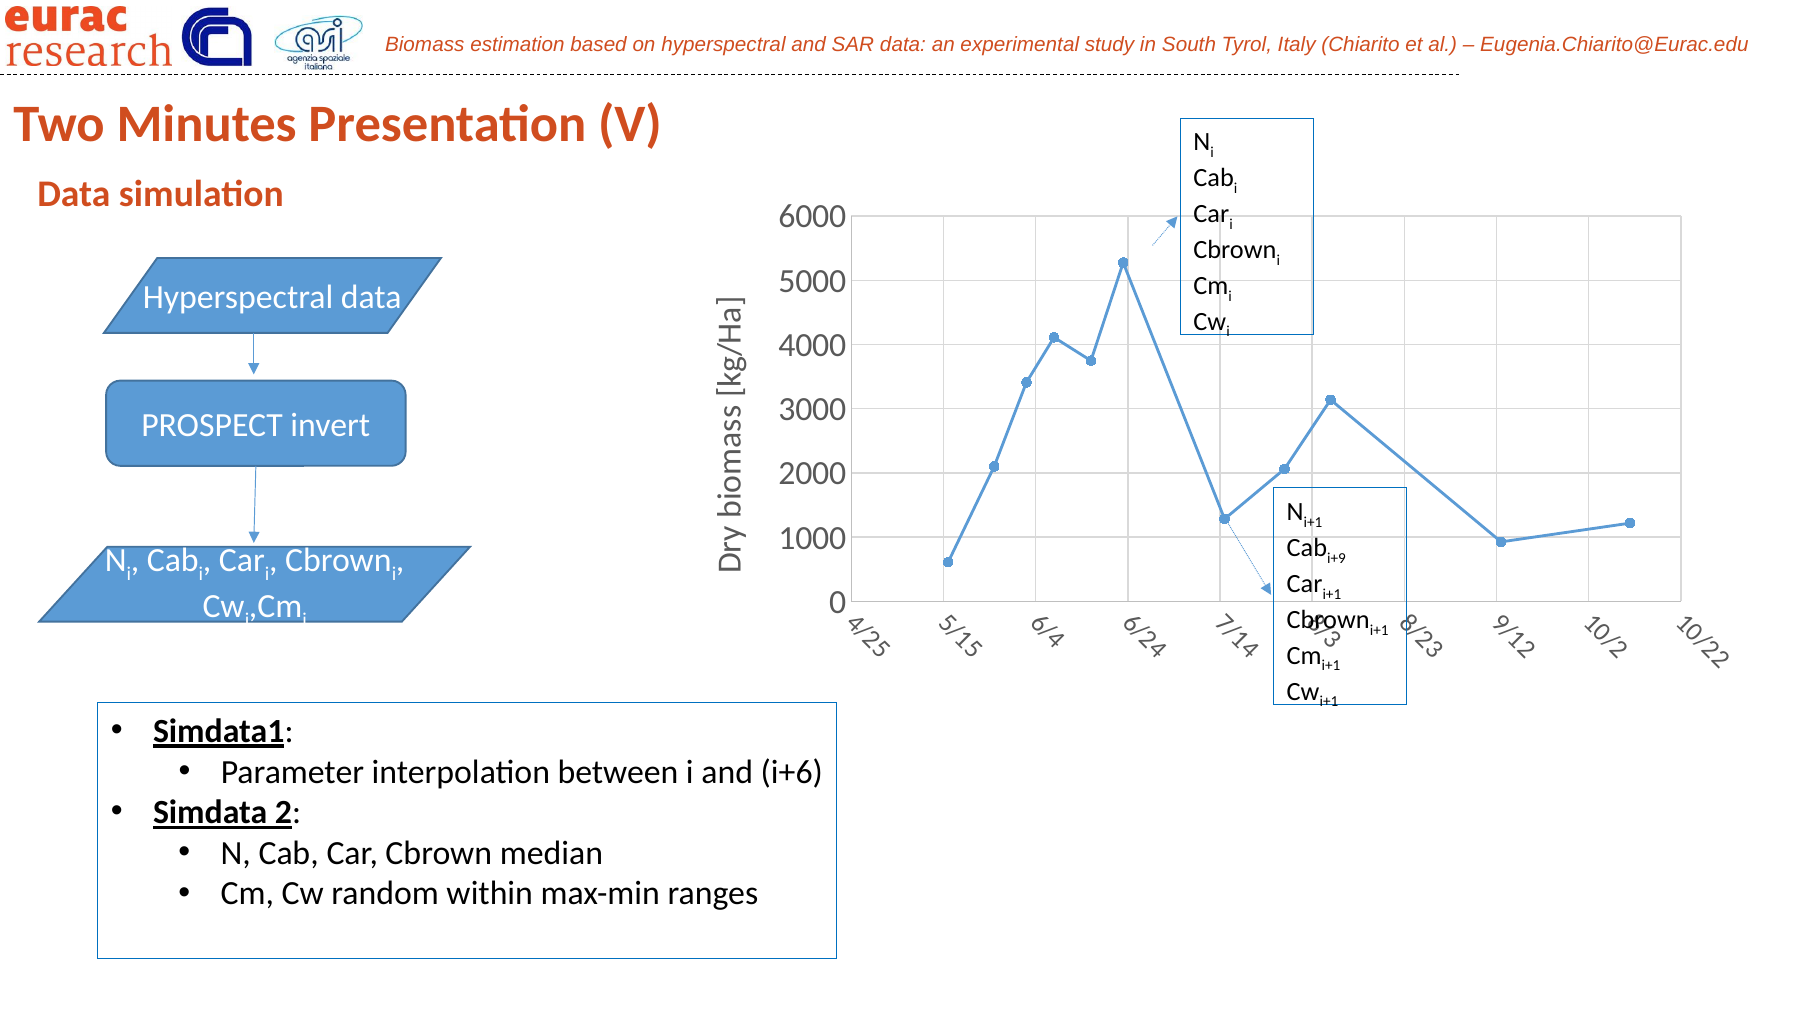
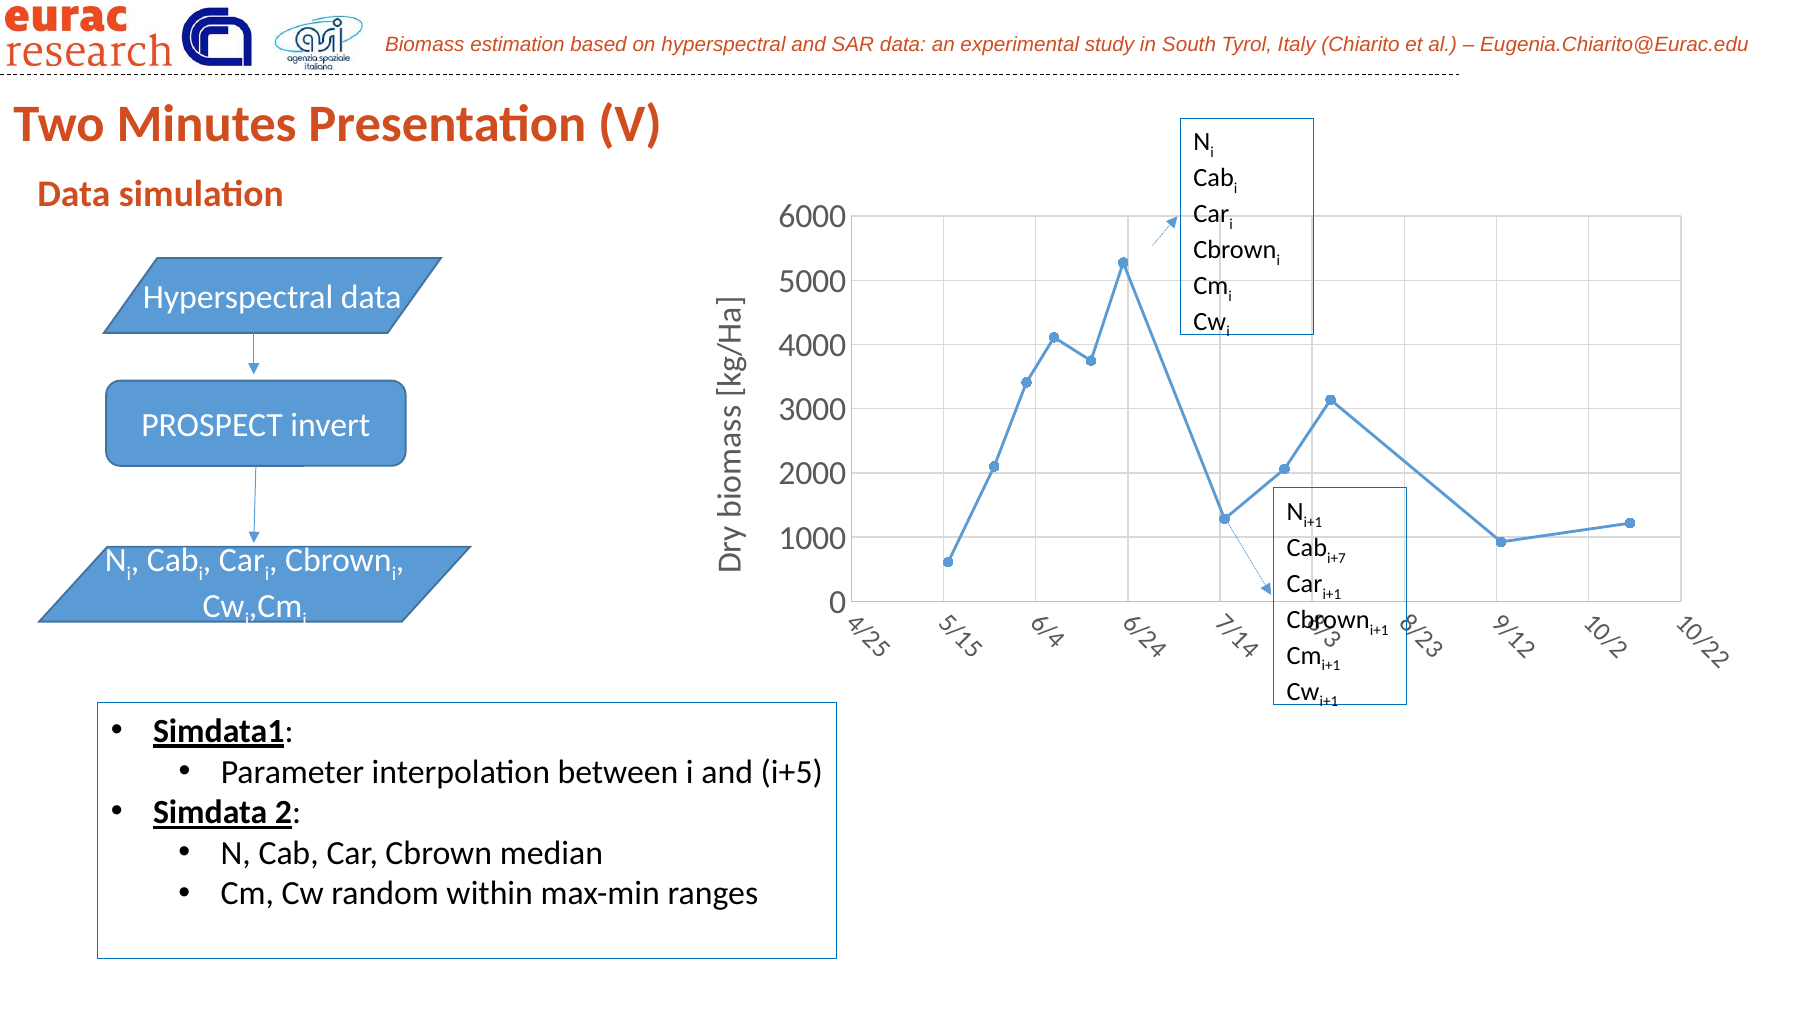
i+9: i+9 -> i+7
i+6: i+6 -> i+5
